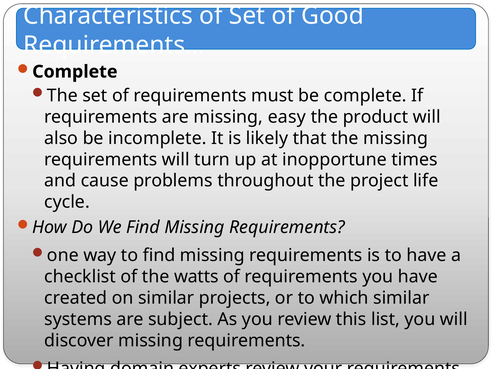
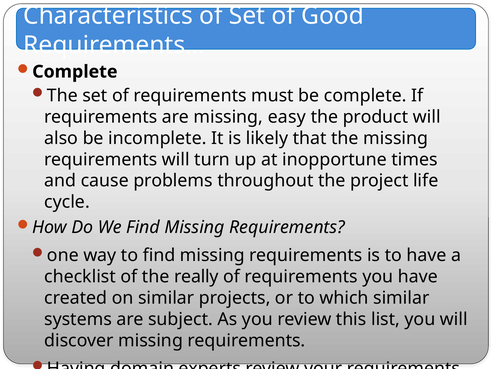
watts: watts -> really
